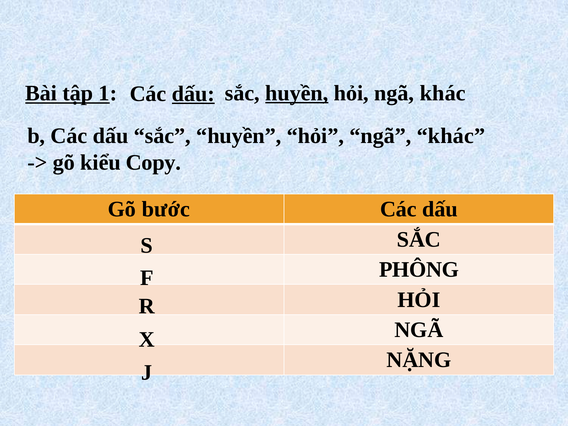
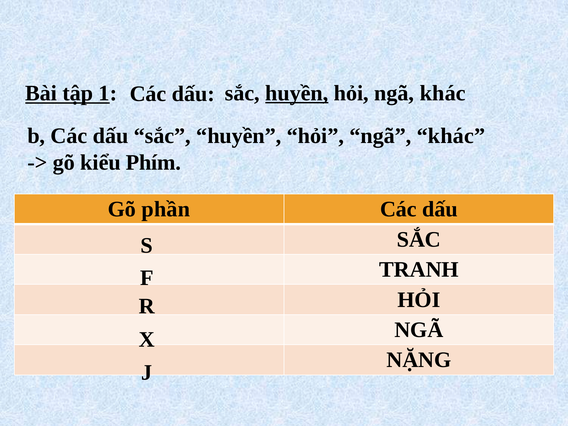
dấu at (193, 94) underline: present -> none
Copy: Copy -> Phím
bước: bước -> phần
PHÔNG: PHÔNG -> TRANH
